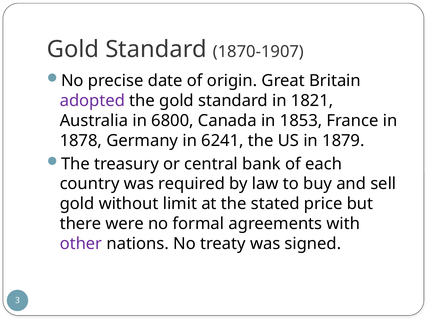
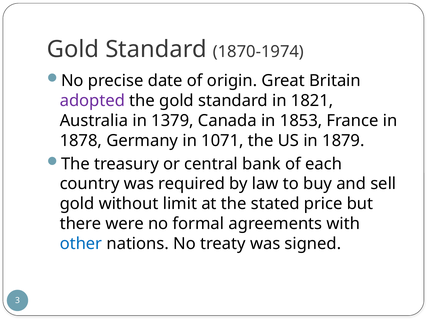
1870-1907: 1870-1907 -> 1870-1974
6800: 6800 -> 1379
6241: 6241 -> 1071
other colour: purple -> blue
